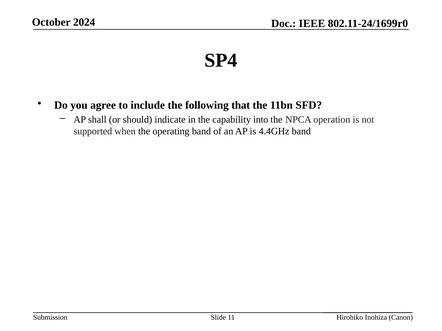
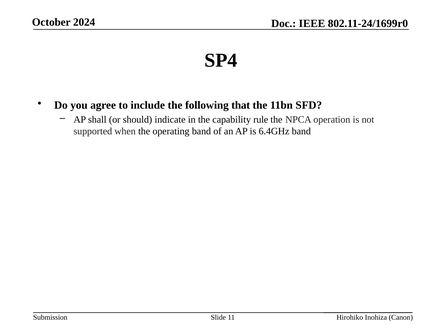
into: into -> rule
4.4GHz: 4.4GHz -> 6.4GHz
